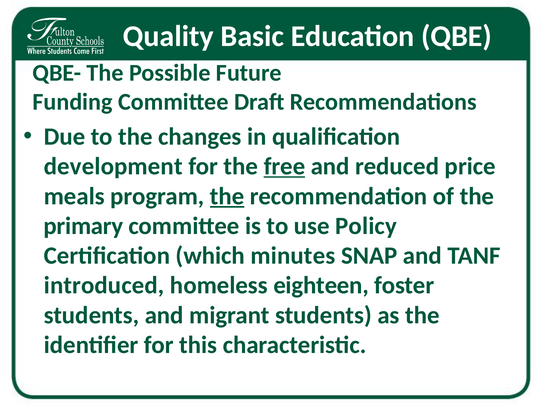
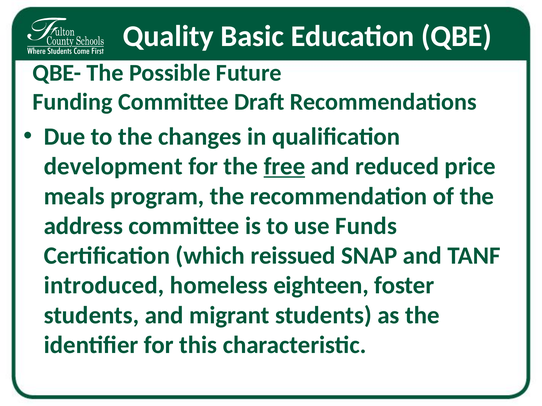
the at (227, 196) underline: present -> none
primary: primary -> address
Policy: Policy -> Funds
minutes: minutes -> reissued
